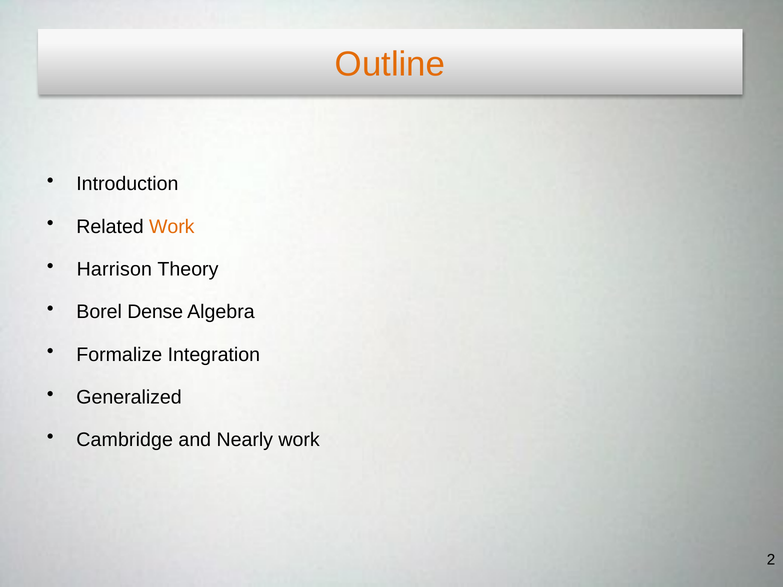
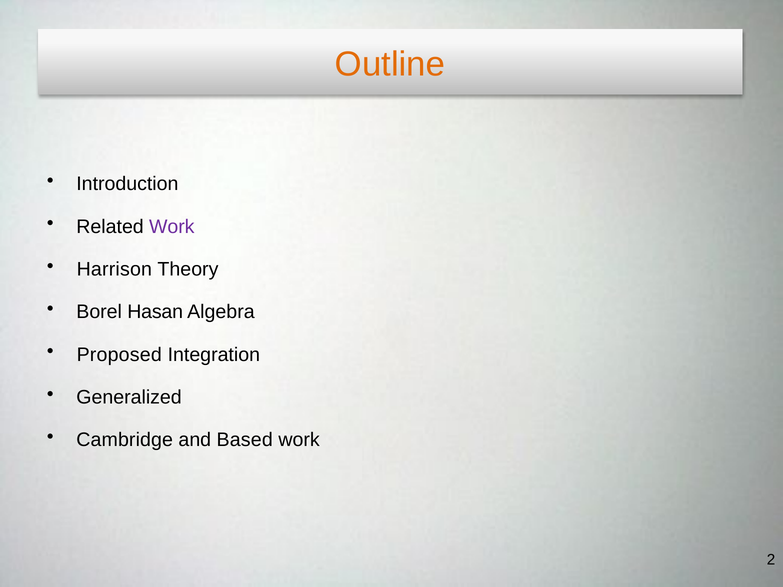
Work at (172, 227) colour: orange -> purple
Dense: Dense -> Hasan
Formalize: Formalize -> Proposed
Nearly: Nearly -> Based
